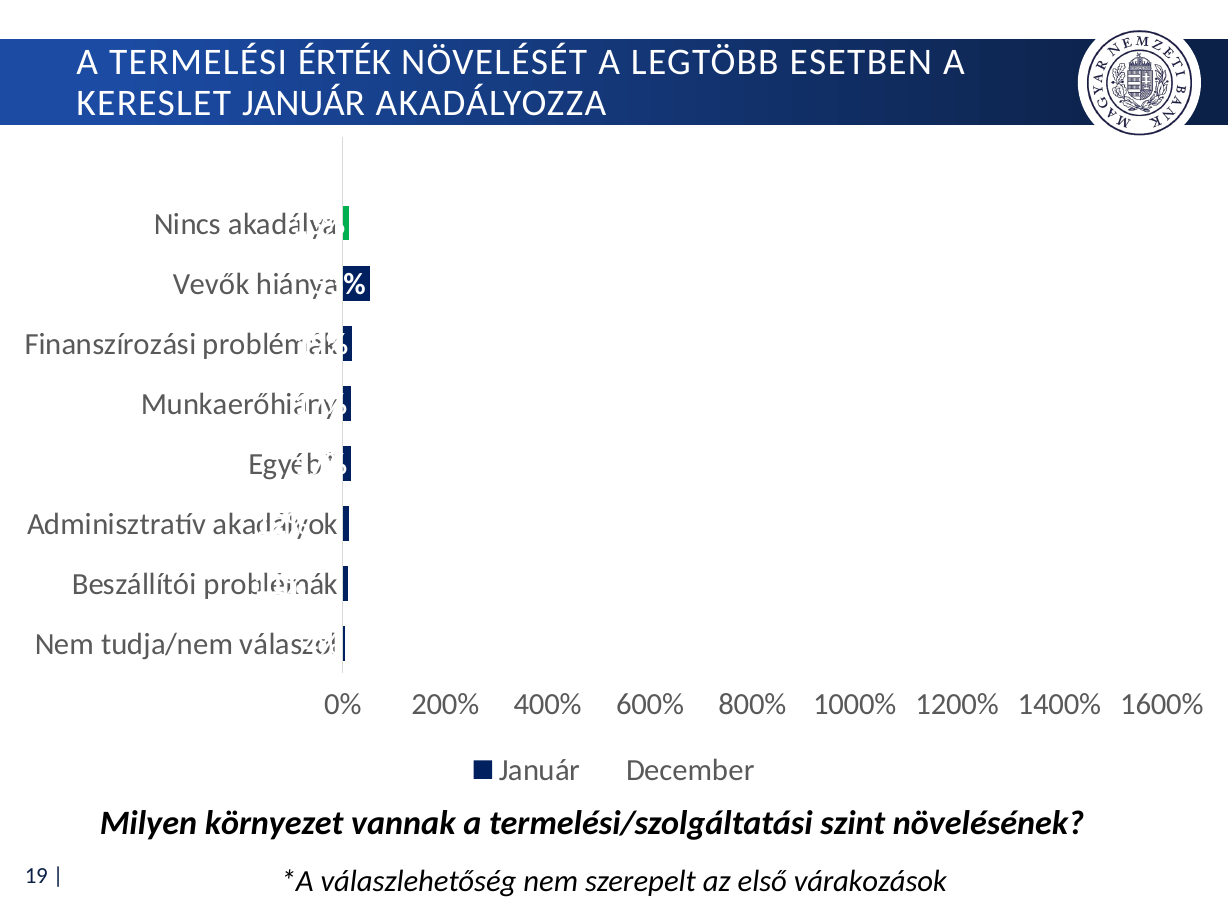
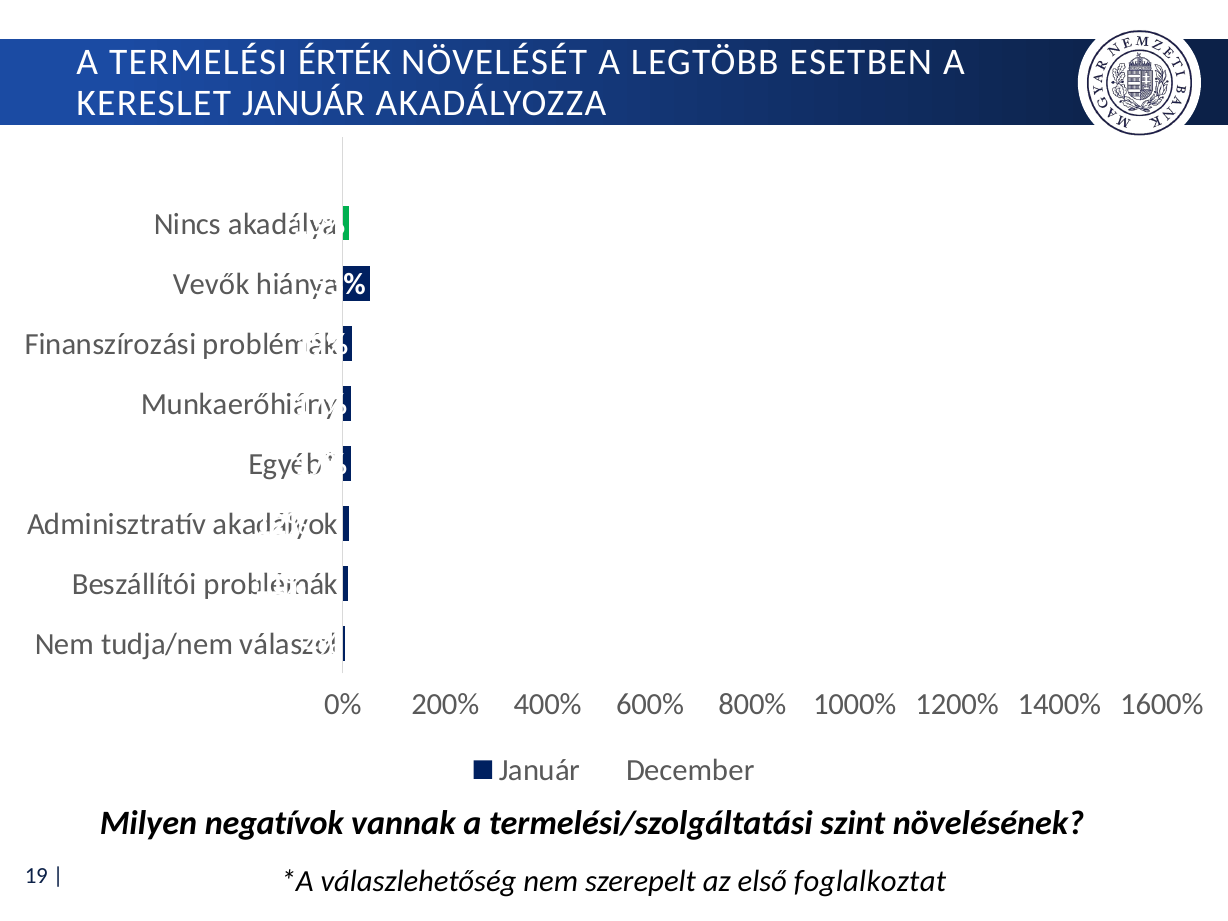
környezet: környezet -> negatívok
várakozások: várakozások -> foglalkoztat
